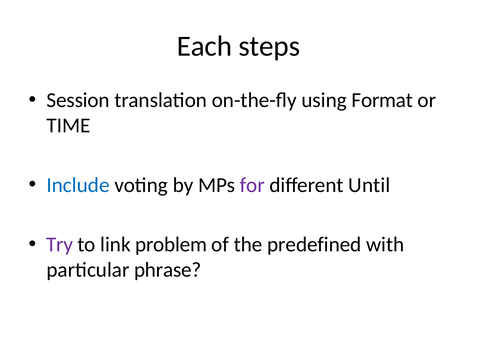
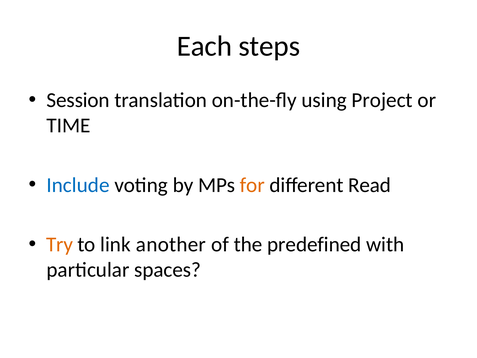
Format: Format -> Project
for colour: purple -> orange
Until: Until -> Read
Try colour: purple -> orange
problem: problem -> another
phrase: phrase -> spaces
